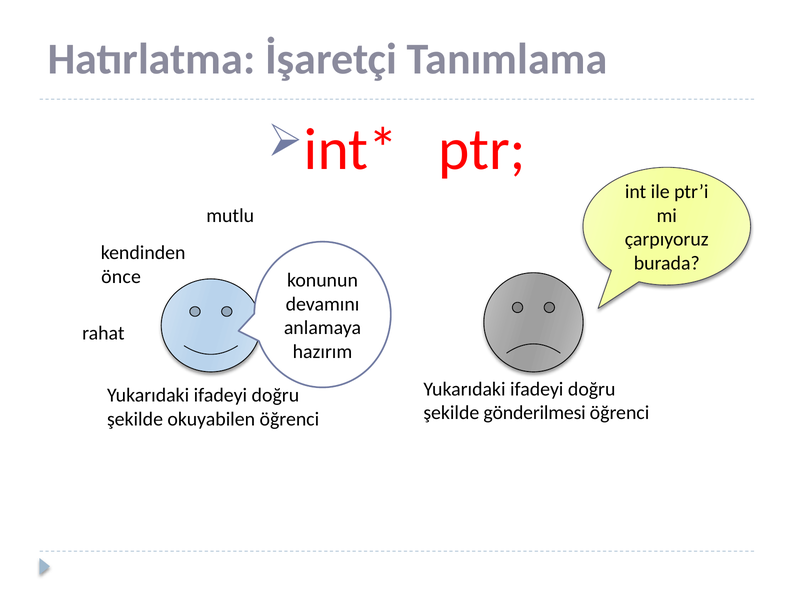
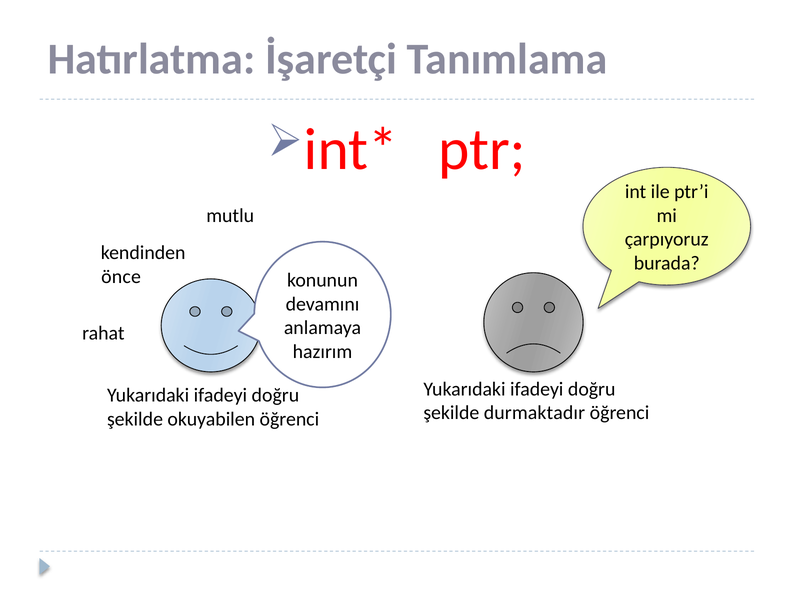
gönderilmesi: gönderilmesi -> durmaktadır
